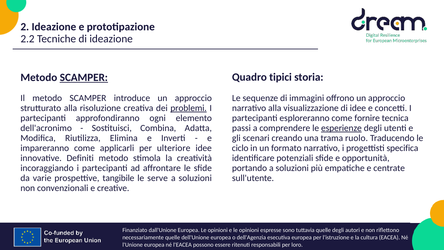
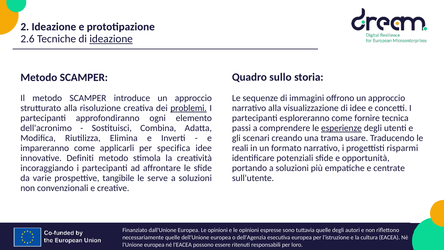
2.2: 2.2 -> 2.6
ideazione at (111, 39) underline: none -> present
SCAMPER at (84, 77) underline: present -> none
tipici: tipici -> sullo
ruolo: ruolo -> usare
ulteriore: ulteriore -> specifica
ciclo: ciclo -> reali
specifica: specifica -> risparmi
